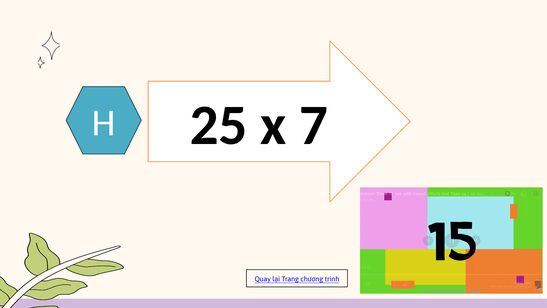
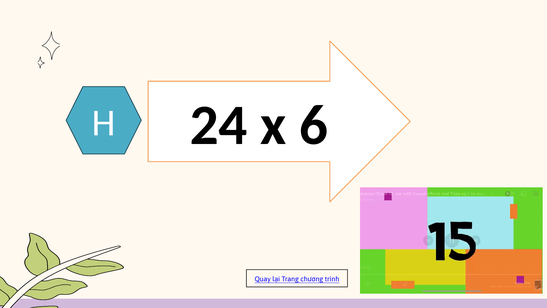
25: 25 -> 24
7: 7 -> 6
